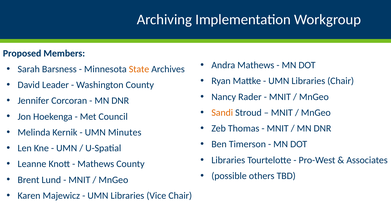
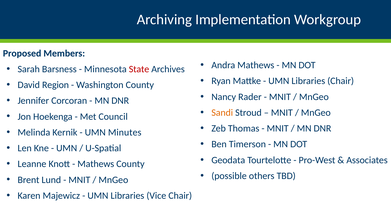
State colour: orange -> red
Leader: Leader -> Region
Libraries at (228, 160): Libraries -> Geodata
